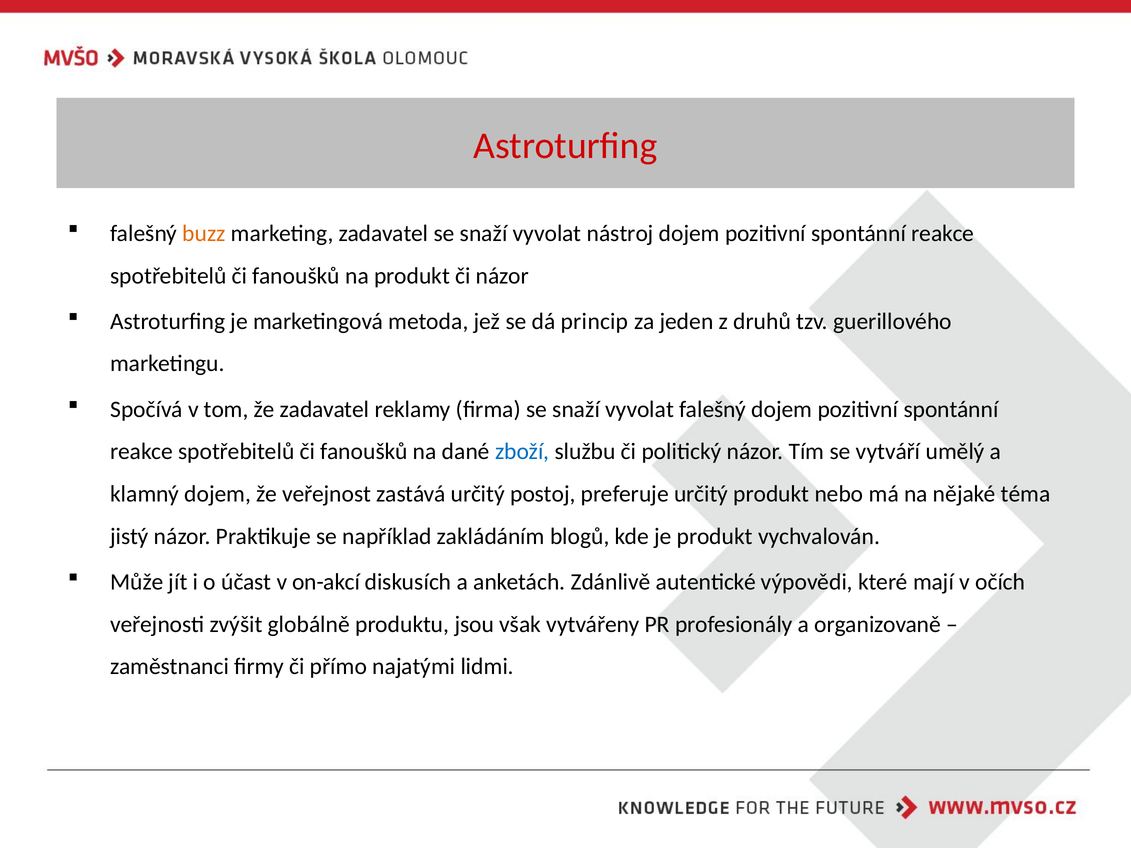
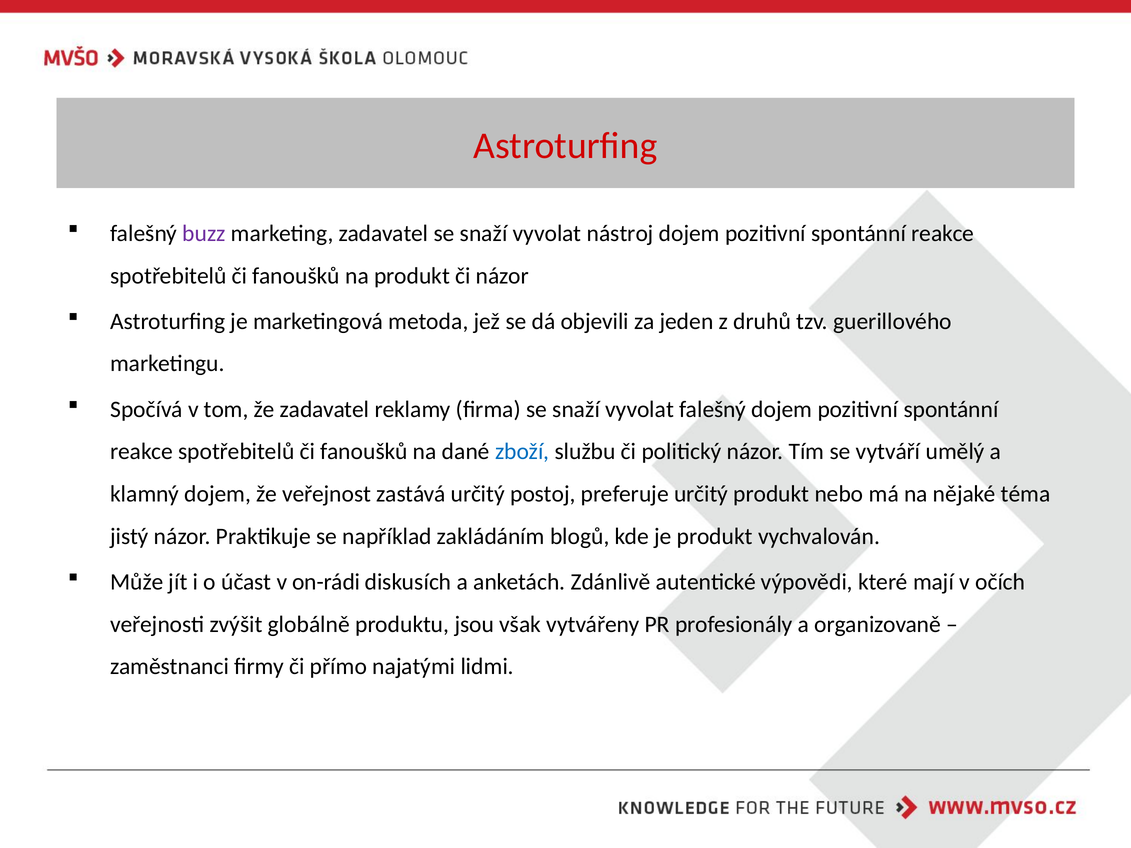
buzz colour: orange -> purple
princip: princip -> objevili
on-akcí: on-akcí -> on-rádi
